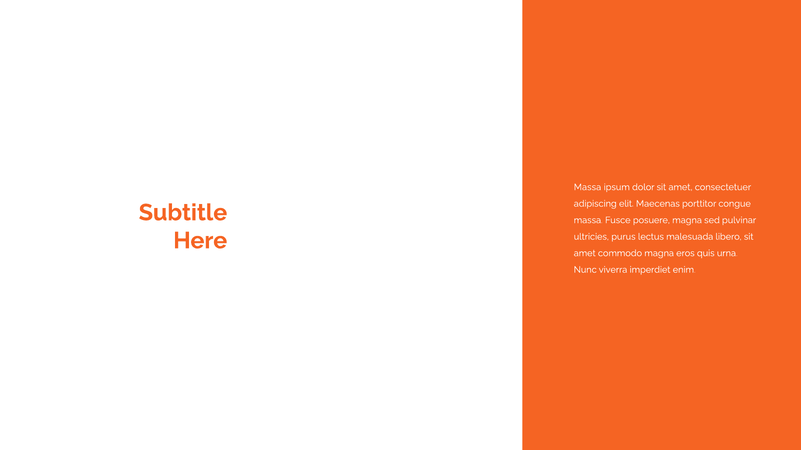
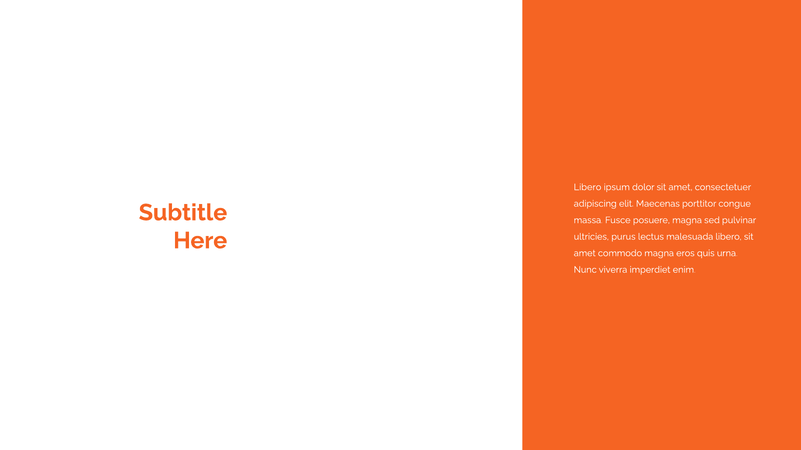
Massa at (588, 187): Massa -> Libero
